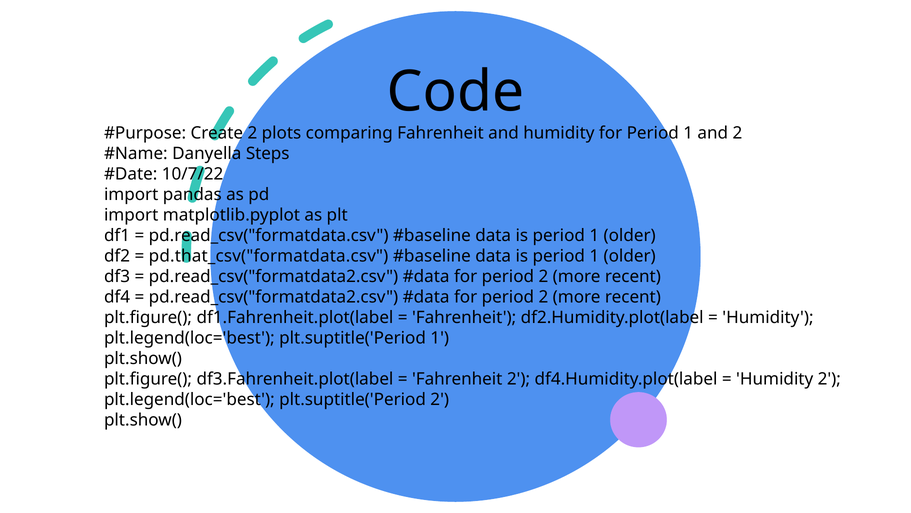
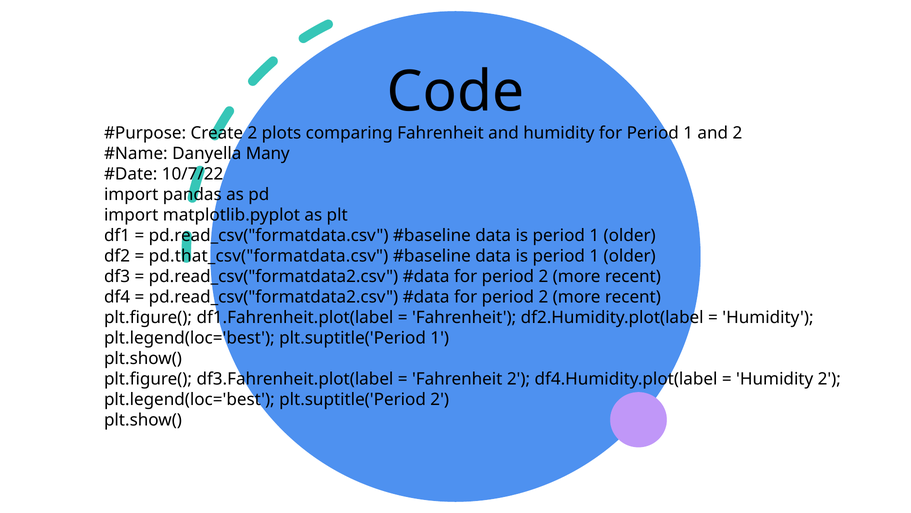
Steps: Steps -> Many
